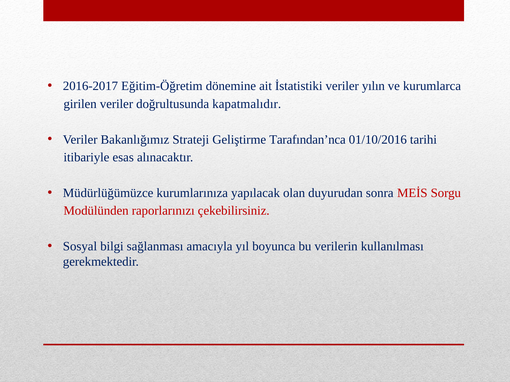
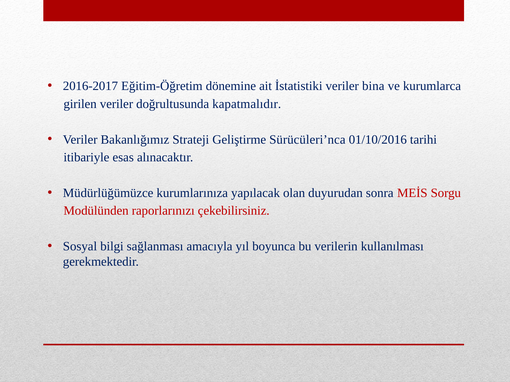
yılın: yılın -> bina
Tarafından’nca: Tarafından’nca -> Sürücüleri’nca
